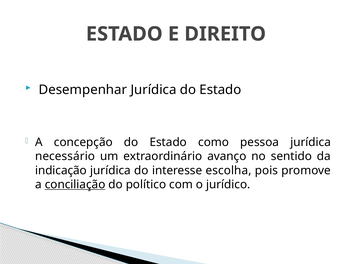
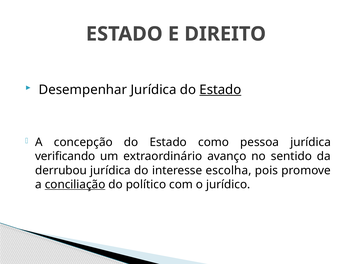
Estado at (220, 90) underline: none -> present
necessário: necessário -> verificando
indicação: indicação -> derrubou
